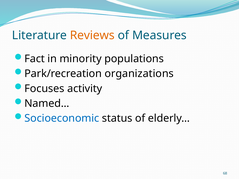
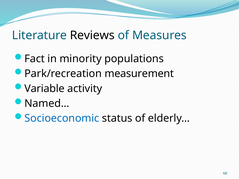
Reviews colour: orange -> black
organizations: organizations -> measurement
Focuses: Focuses -> Variable
